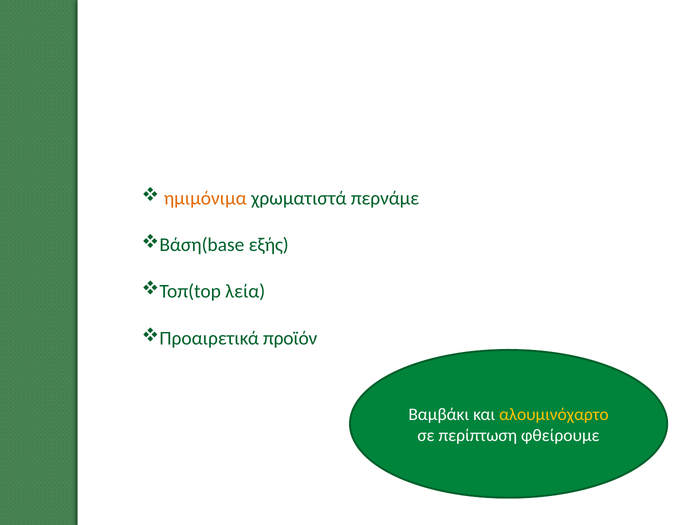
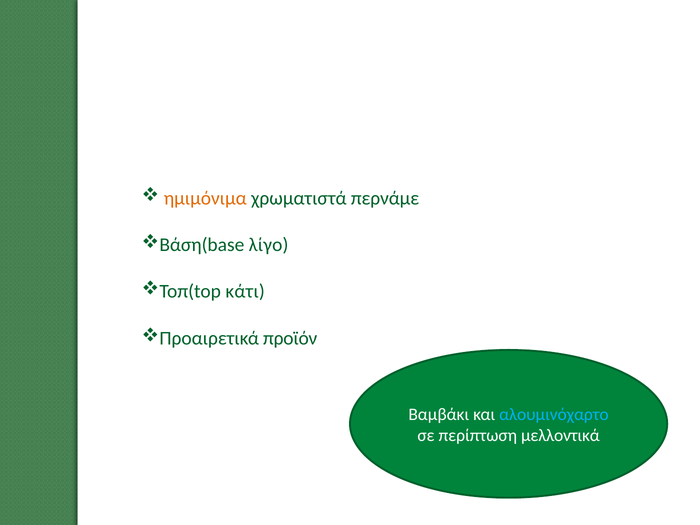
εξής: εξής -> λίγο
λεία: λεία -> κάτι
αλουμινόχαρτο colour: yellow -> light blue
φθείρουμε: φθείρουμε -> μελλοντικά
